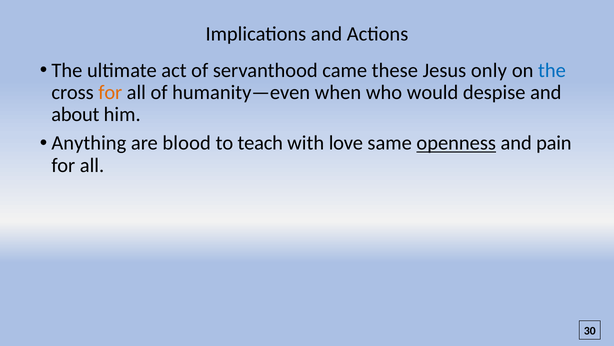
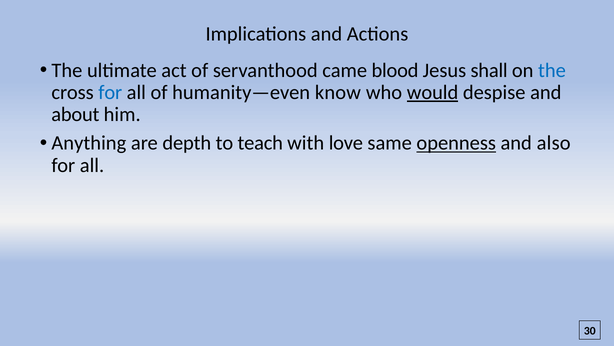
these: these -> blood
only: only -> shall
for at (110, 92) colour: orange -> blue
when: when -> know
would underline: none -> present
blood: blood -> depth
pain: pain -> also
